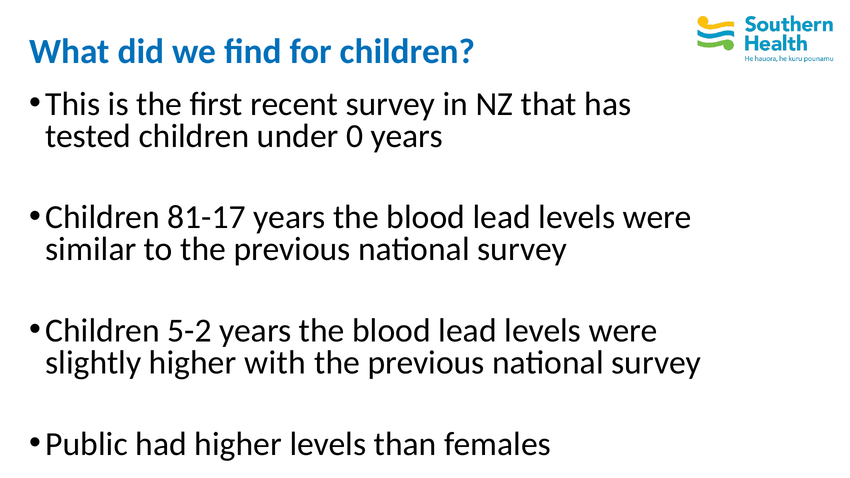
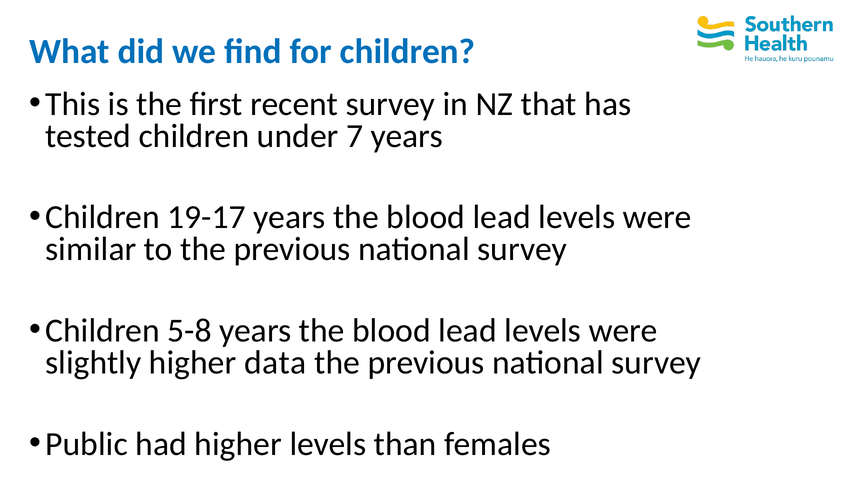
0: 0 -> 7
81-17: 81-17 -> 19-17
5-2: 5-2 -> 5-8
with: with -> data
